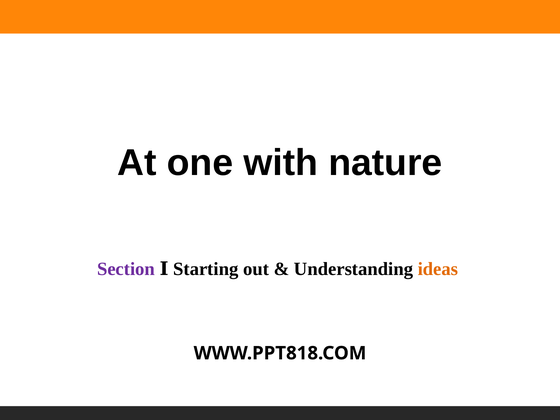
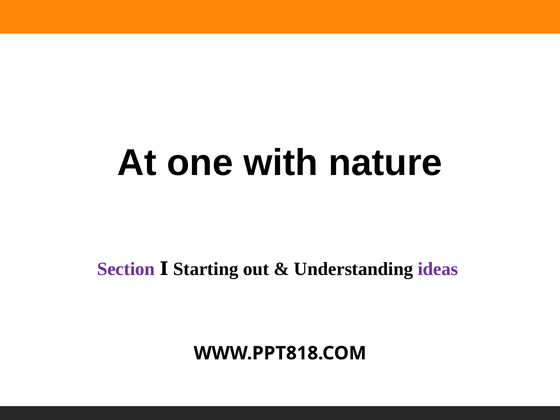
ideas colour: orange -> purple
